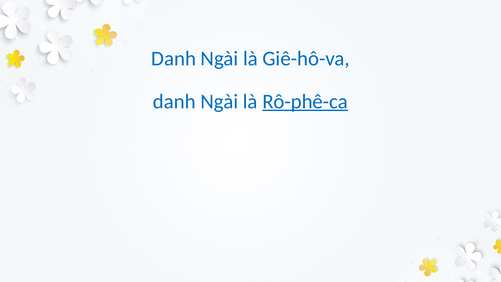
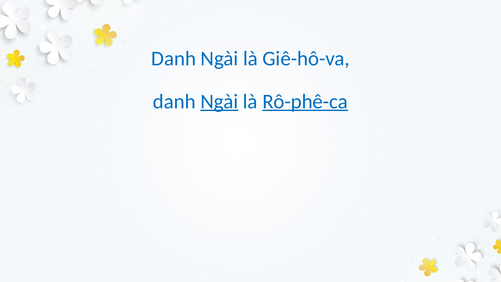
Ngài at (219, 101) underline: none -> present
